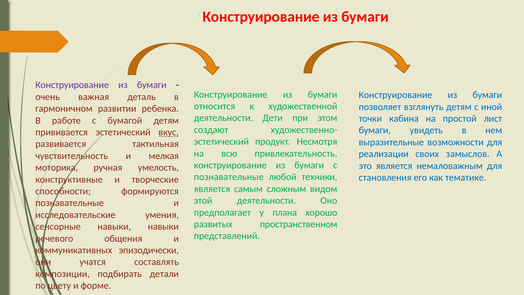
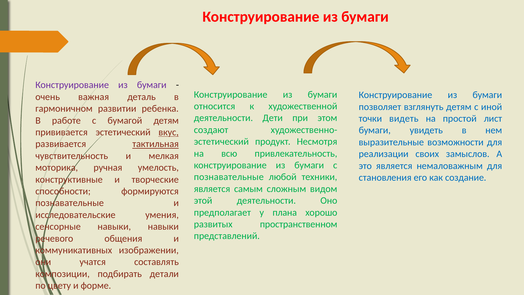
кабина: кабина -> видеть
тактильная underline: none -> present
тематике: тематике -> создание
эпизодически: эпизодически -> изображении
